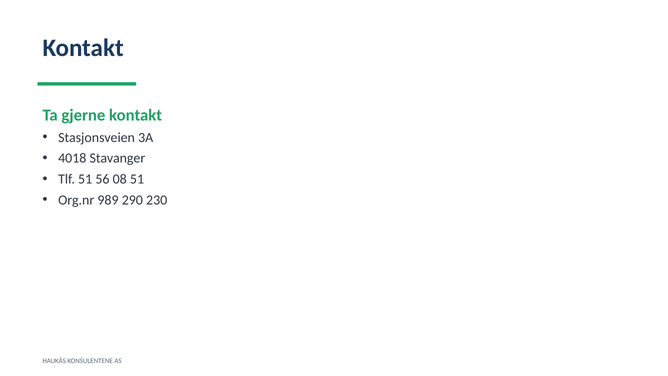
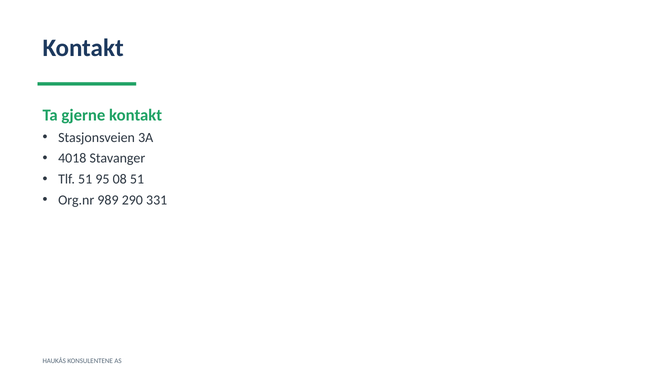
56: 56 -> 95
230: 230 -> 331
